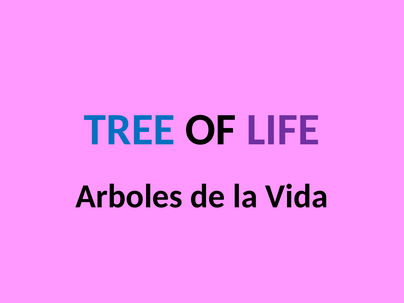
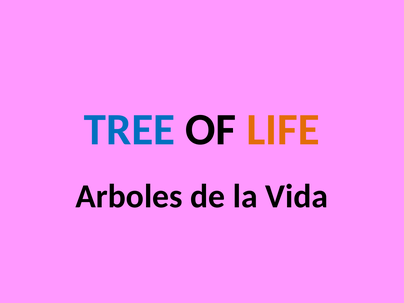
LIFE colour: purple -> orange
